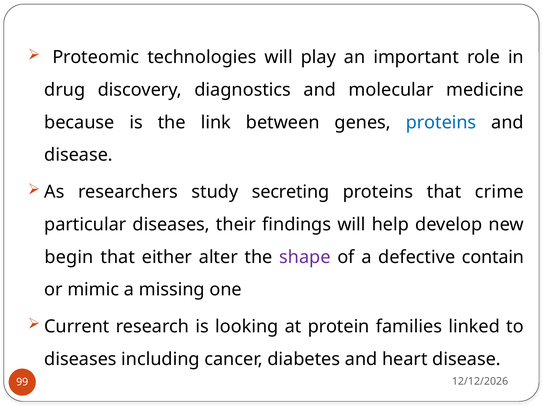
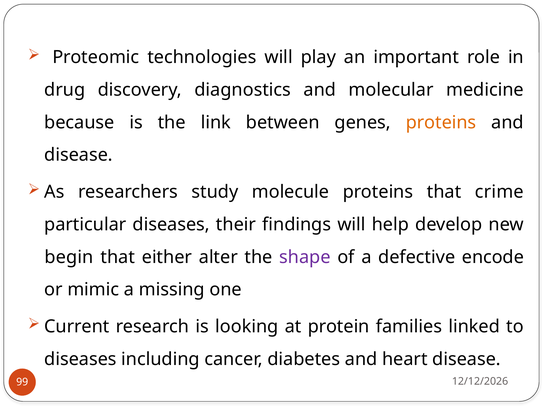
proteins at (441, 123) colour: blue -> orange
secreting: secreting -> molecule
contain: contain -> encode
